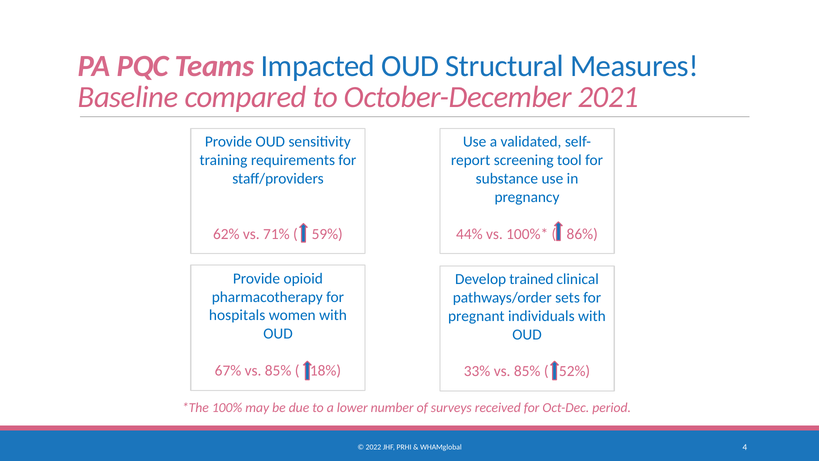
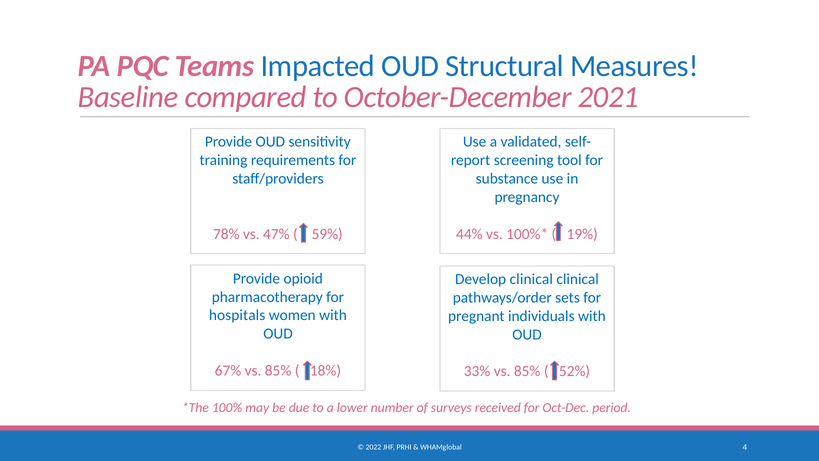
62%: 62% -> 78%
71%: 71% -> 47%
86%: 86% -> 19%
Develop trained: trained -> clinical
